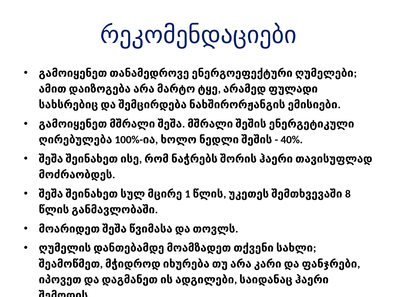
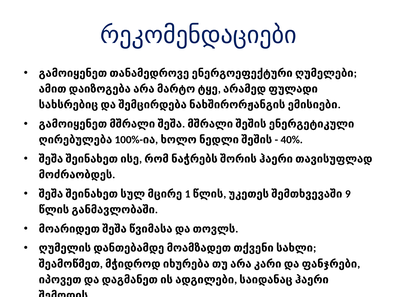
8: 8 -> 9
